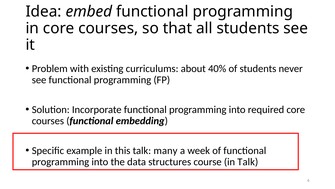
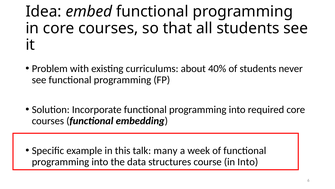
in Talk: Talk -> Into
